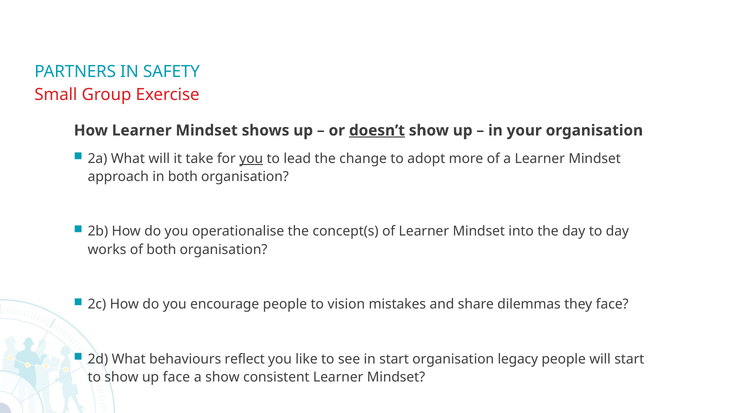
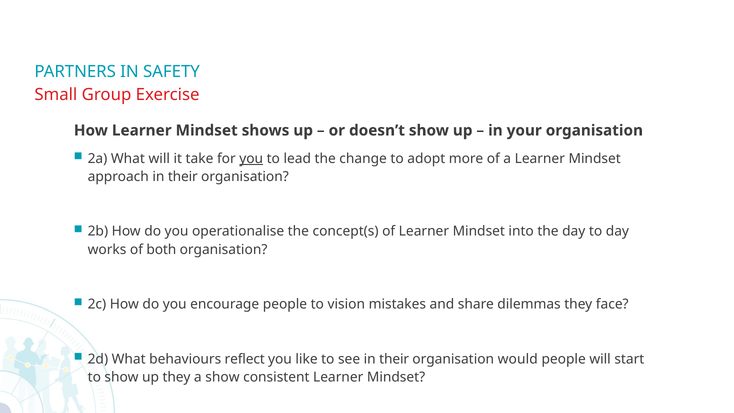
doesn’t underline: present -> none
approach in both: both -> their
see in start: start -> their
legacy: legacy -> would
up face: face -> they
